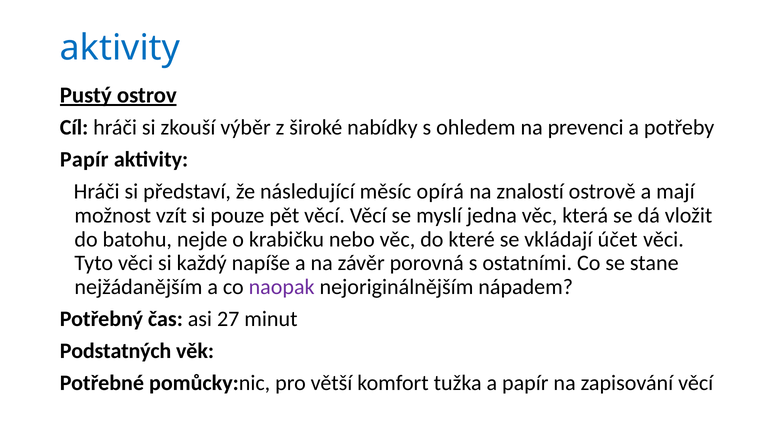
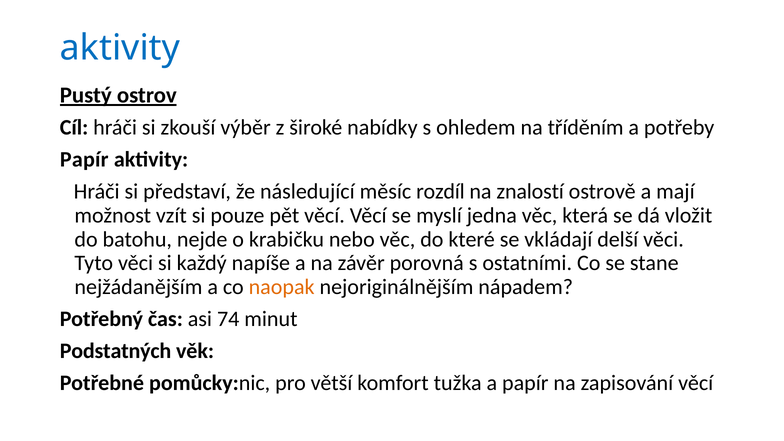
prevenci: prevenci -> tříděním
opírá: opírá -> rozdíl
účet: účet -> delší
naopak colour: purple -> orange
27: 27 -> 74
